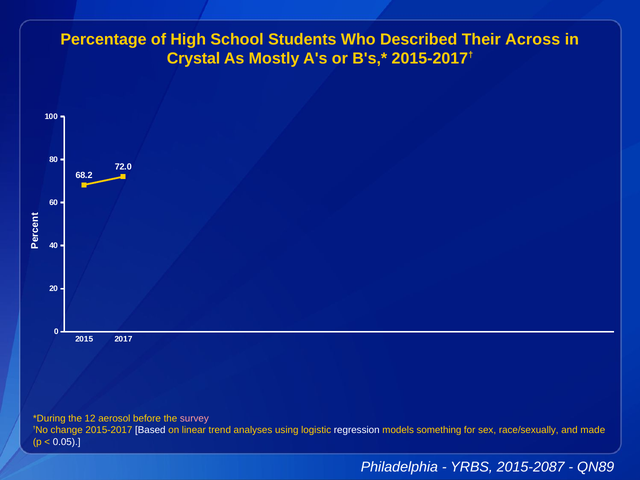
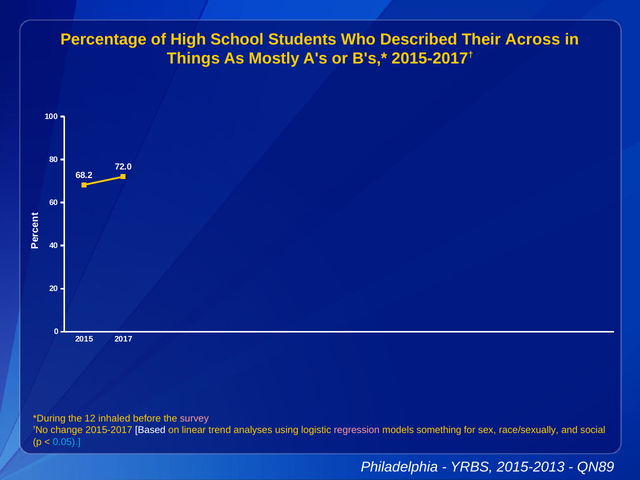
Crystal: Crystal -> Things
aerosol: aerosol -> inhaled
regression colour: white -> pink
made: made -> social
0.05 colour: white -> light blue
2015-2087: 2015-2087 -> 2015-2013
